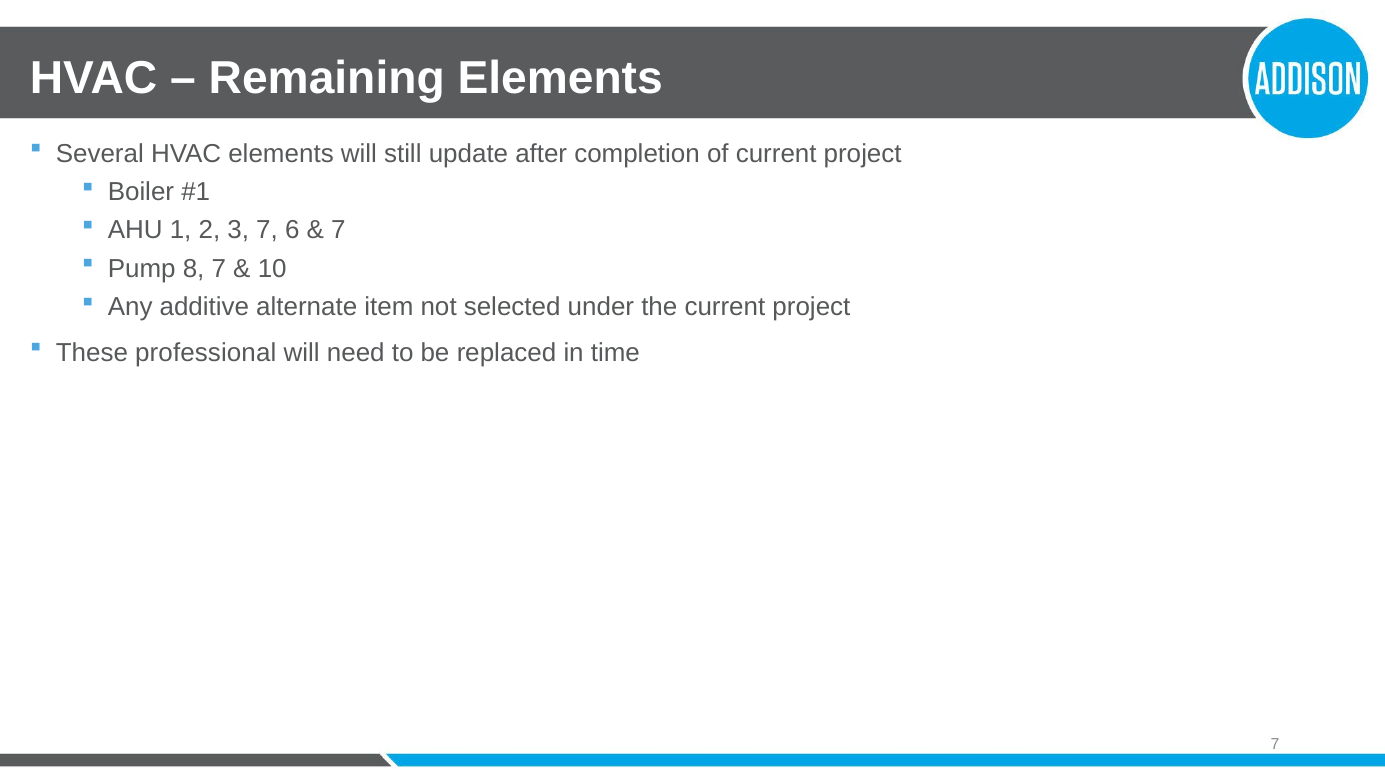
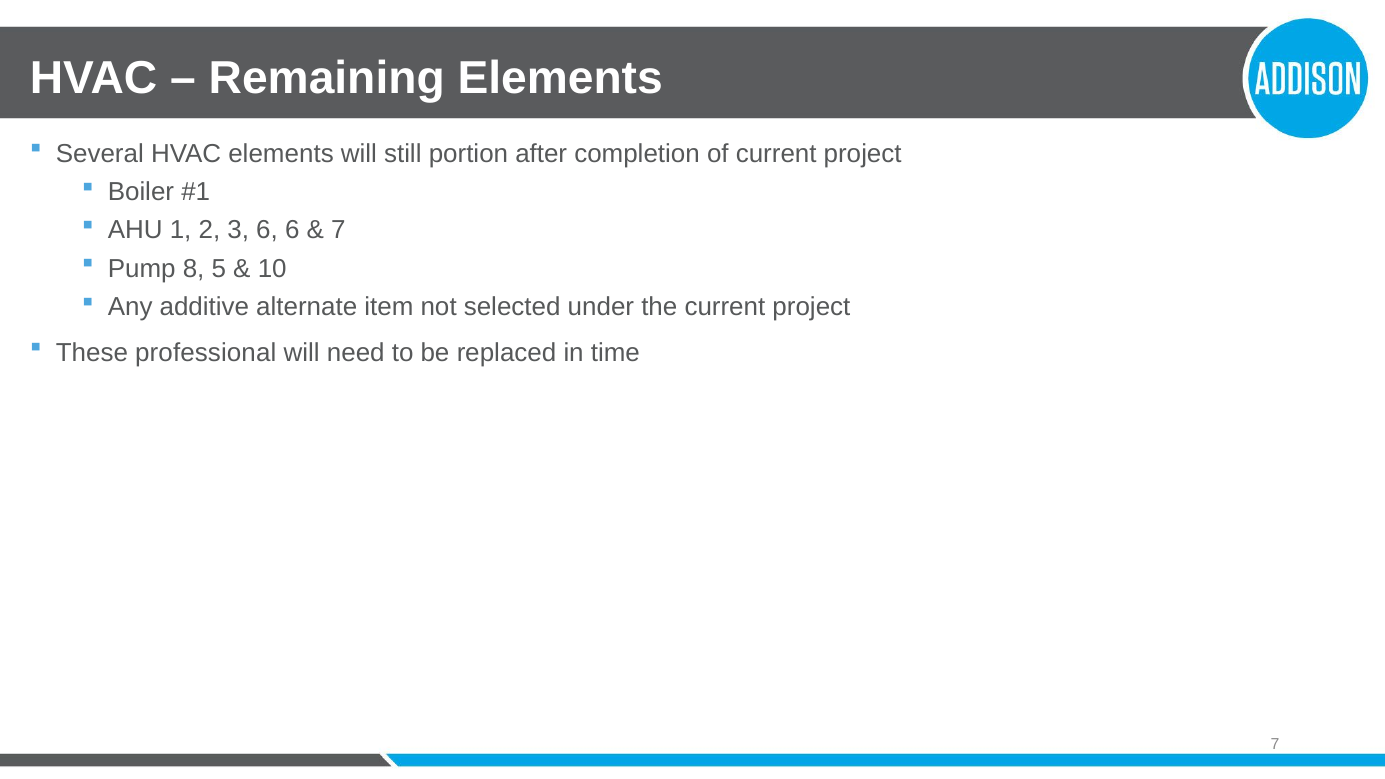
update: update -> portion
3 7: 7 -> 6
8 7: 7 -> 5
